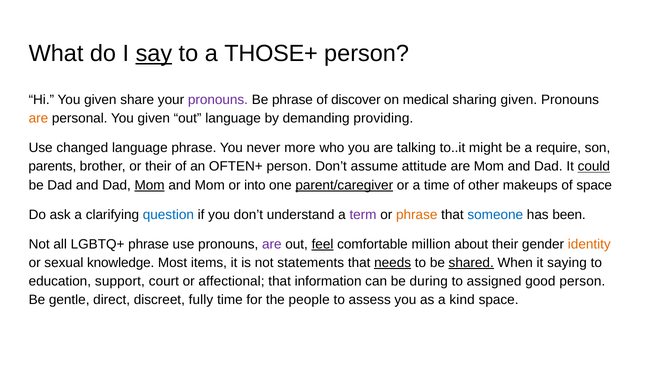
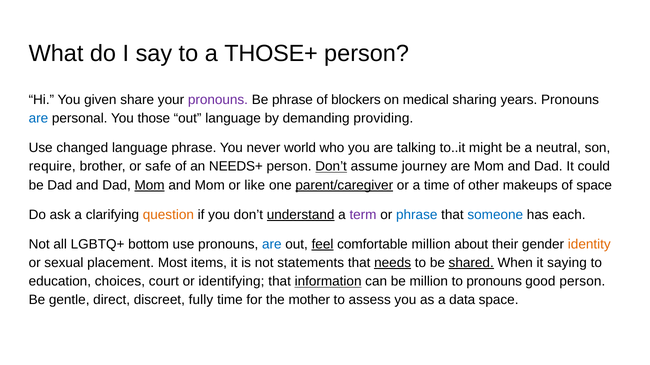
say underline: present -> none
discover: discover -> blockers
sharing given: given -> years
are at (38, 119) colour: orange -> blue
personal You given: given -> those
more: more -> world
require: require -> neutral
parents: parents -> require
or their: their -> safe
OFTEN+: OFTEN+ -> NEEDS+
Don’t at (331, 167) underline: none -> present
attitude: attitude -> journey
could underline: present -> none
into: into -> like
question colour: blue -> orange
understand underline: none -> present
phrase at (417, 215) colour: orange -> blue
been: been -> each
LGBTQ+ phrase: phrase -> bottom
are at (272, 244) colour: purple -> blue
knowledge: knowledge -> placement
support: support -> choices
affectional: affectional -> identifying
information underline: none -> present
be during: during -> million
to assigned: assigned -> pronouns
people: people -> mother
kind: kind -> data
